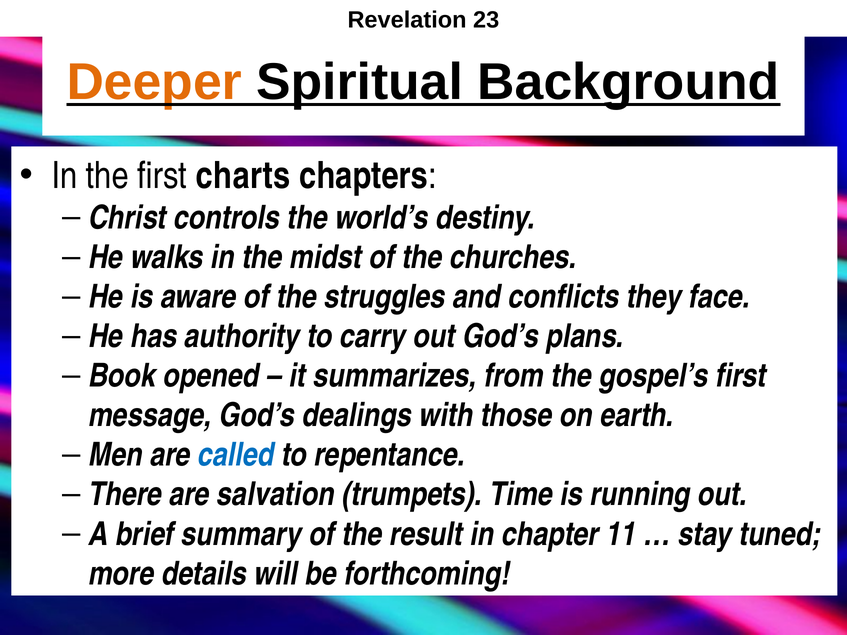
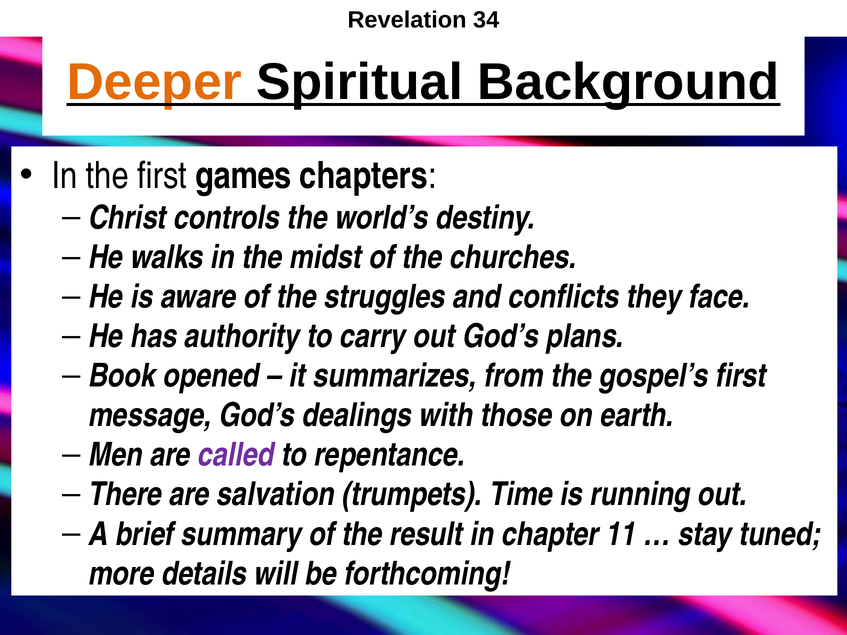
23: 23 -> 34
charts: charts -> games
called colour: blue -> purple
